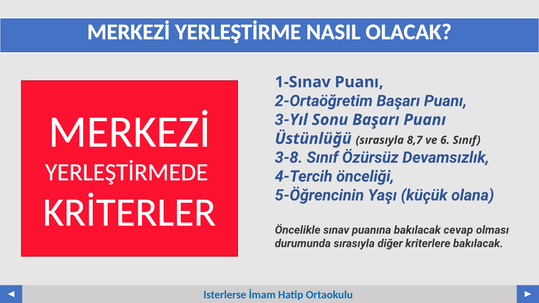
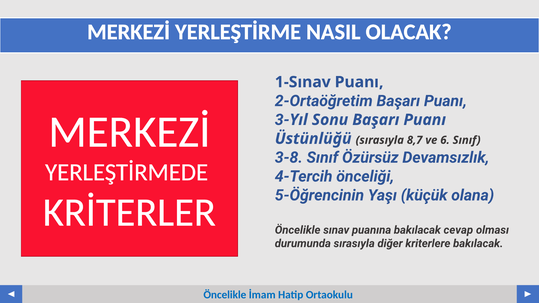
Isterlerse at (225, 295): Isterlerse -> Öncelikle
